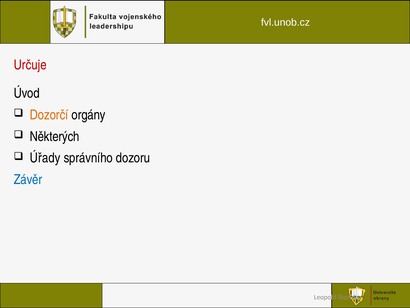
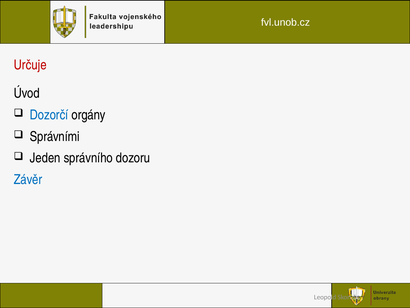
Dozorčí colour: orange -> blue
Některých: Některých -> Správními
Úřady: Úřady -> Jeden
